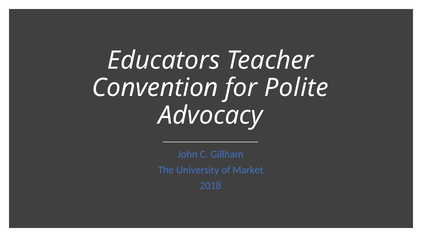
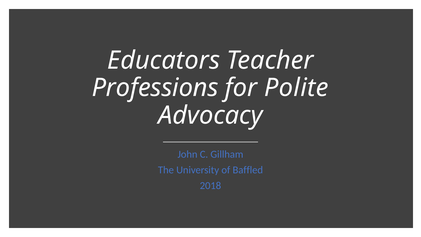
Convention: Convention -> Professions
Market: Market -> Baffled
